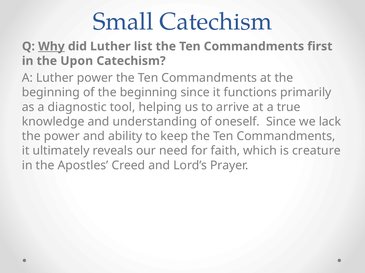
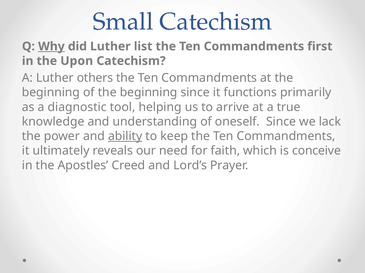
Luther power: power -> others
ability underline: none -> present
creature: creature -> conceive
